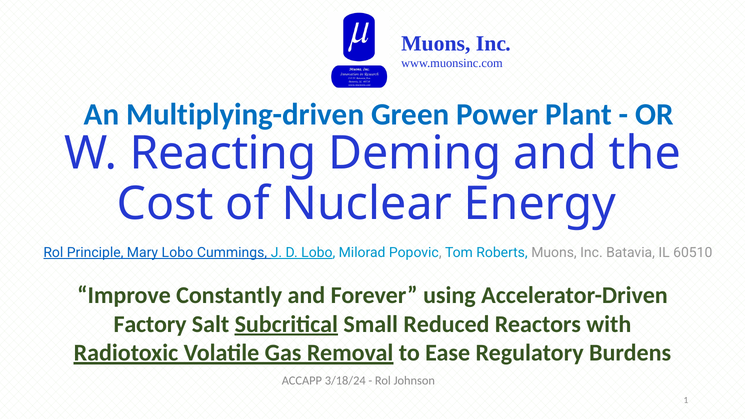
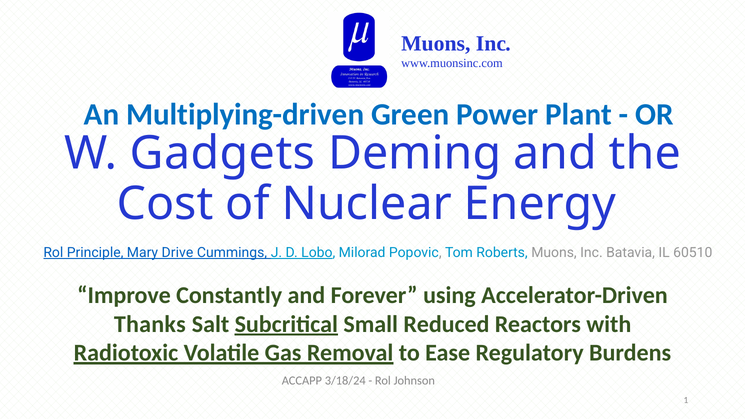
Reacting: Reacting -> Gadgets
Mary Lobo: Lobo -> Drive
Factory: Factory -> Thanks
